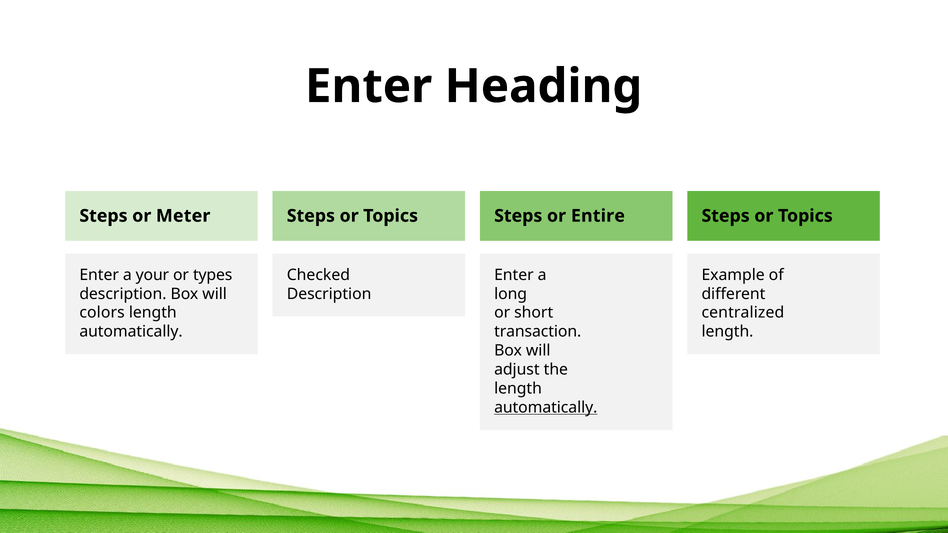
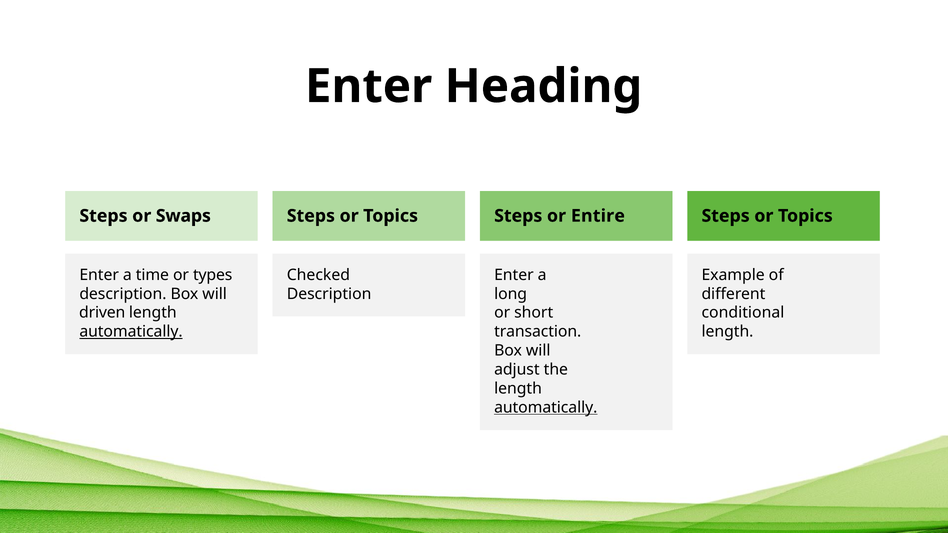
Meter: Meter -> Swaps
your: your -> time
colors: colors -> driven
centralized: centralized -> conditional
automatically at (131, 332) underline: none -> present
